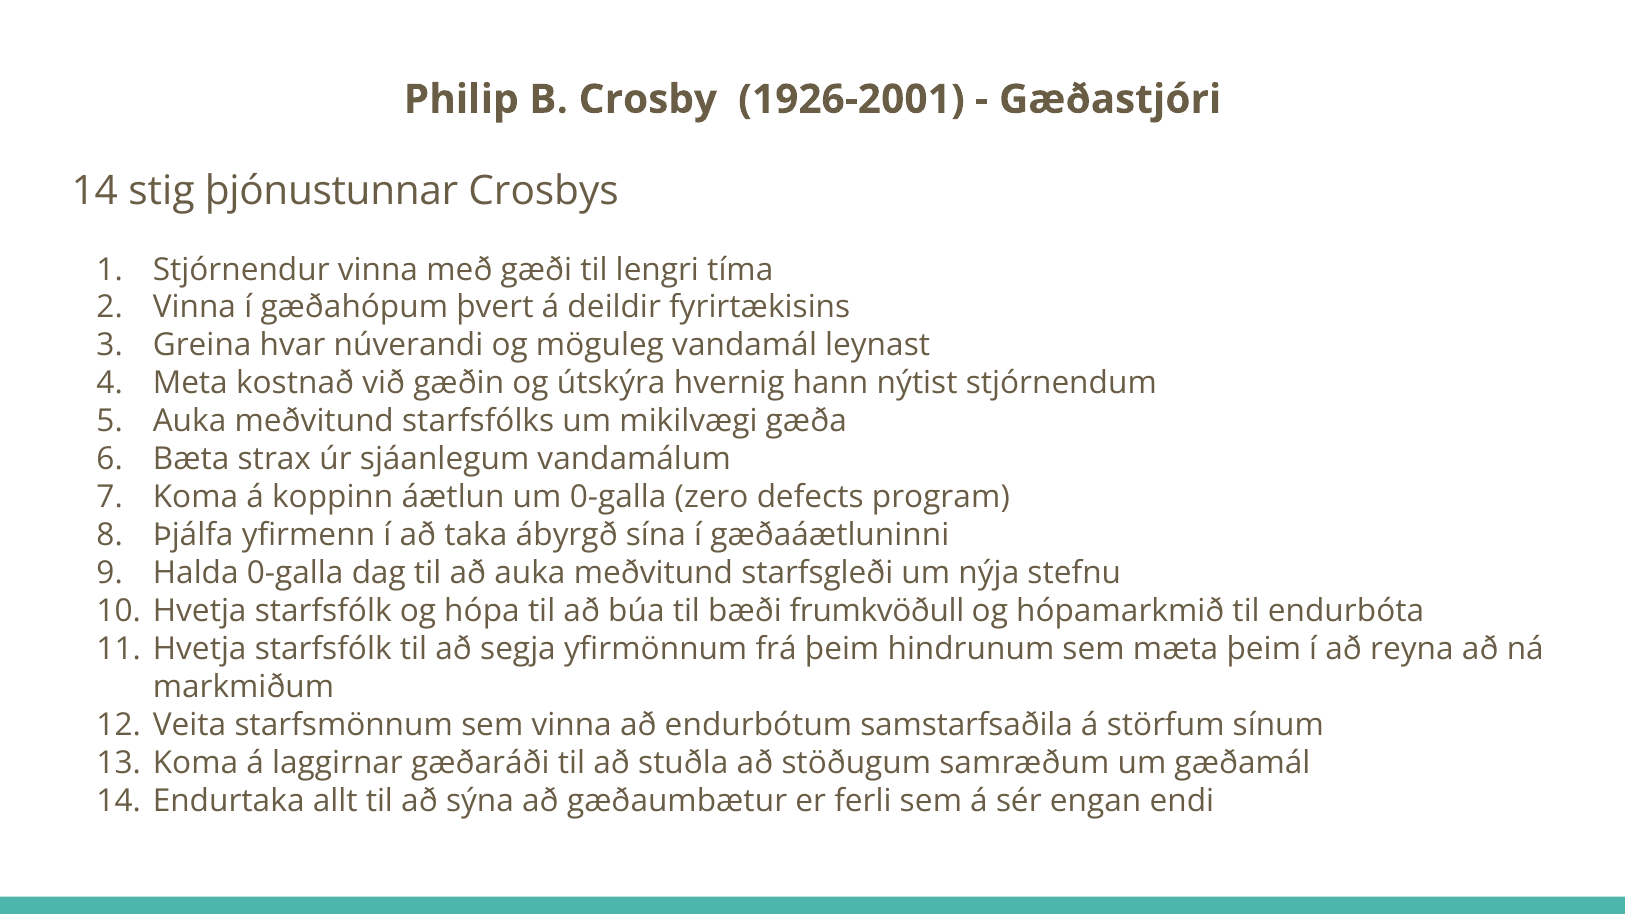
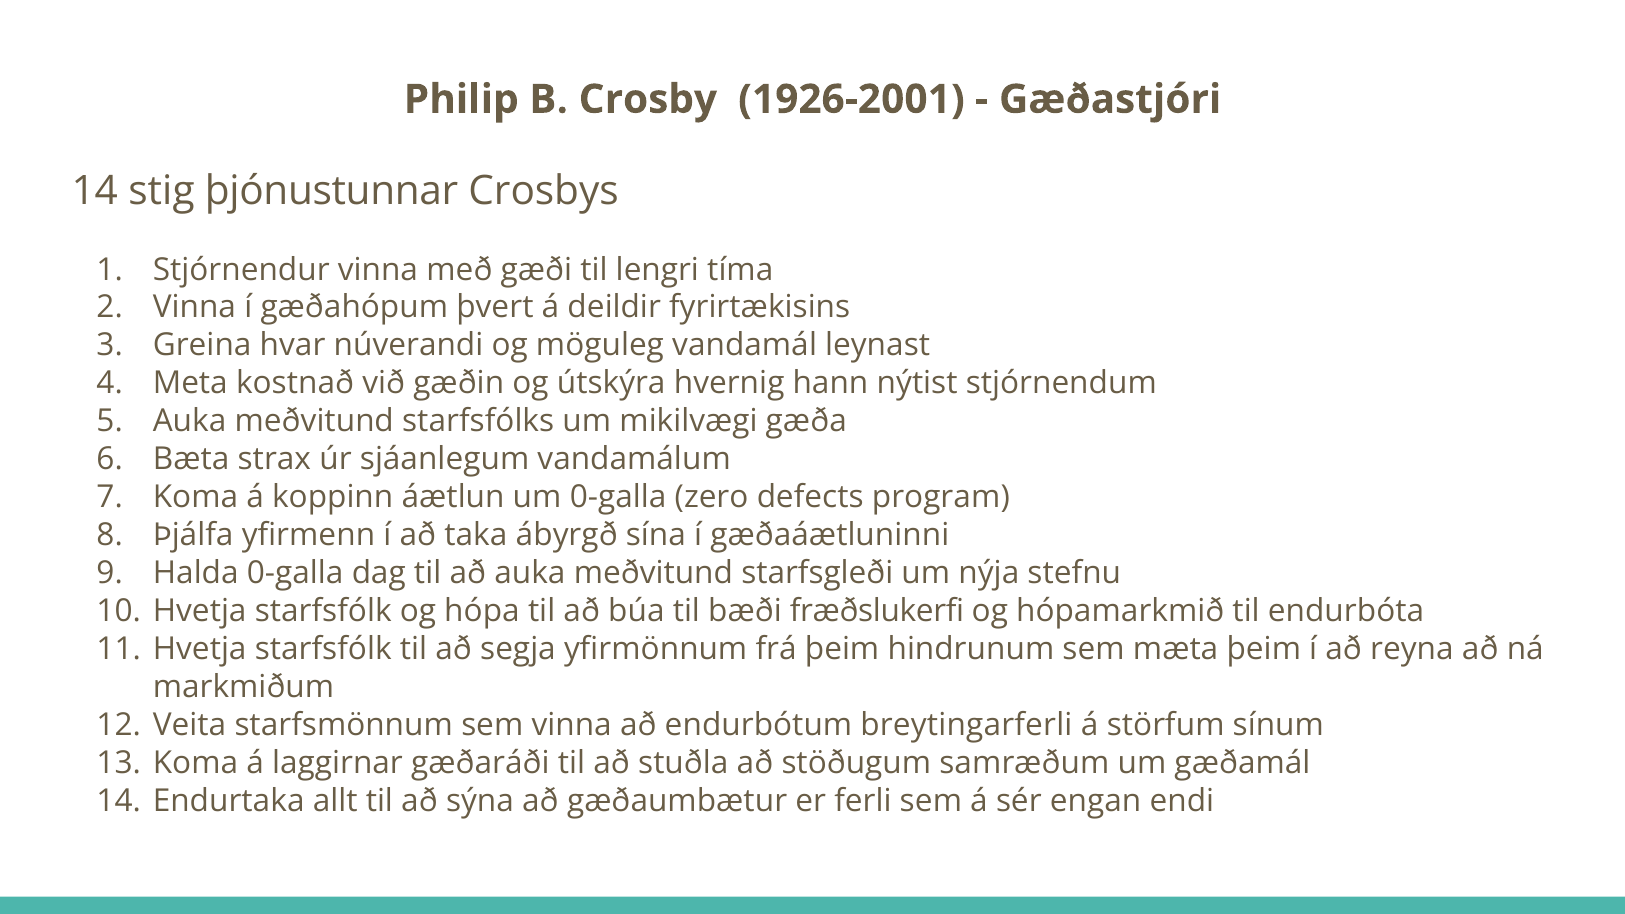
frumkvöðull: frumkvöðull -> fræðslukerfi
samstarfsaðila: samstarfsaðila -> breytingarferli
